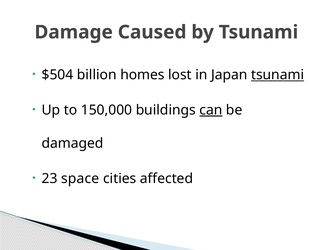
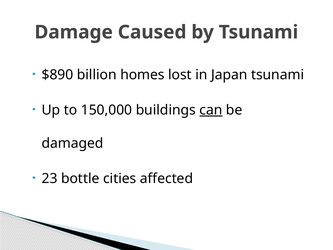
$504: $504 -> $890
tsunami at (278, 75) underline: present -> none
space: space -> bottle
